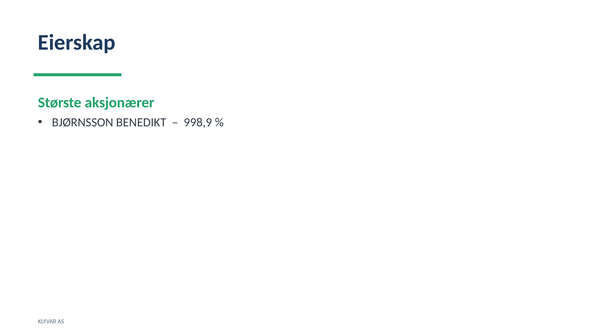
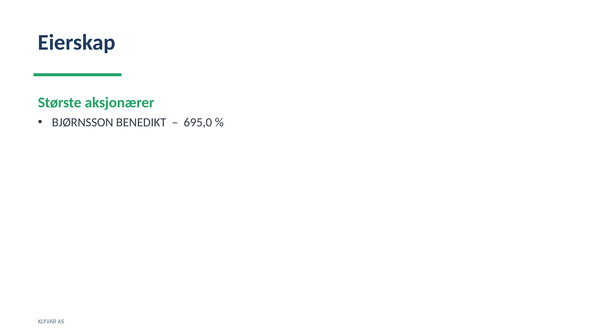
998,9: 998,9 -> 695,0
